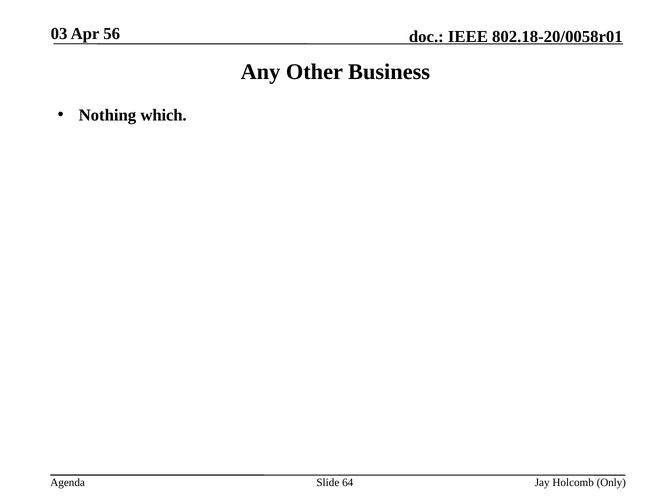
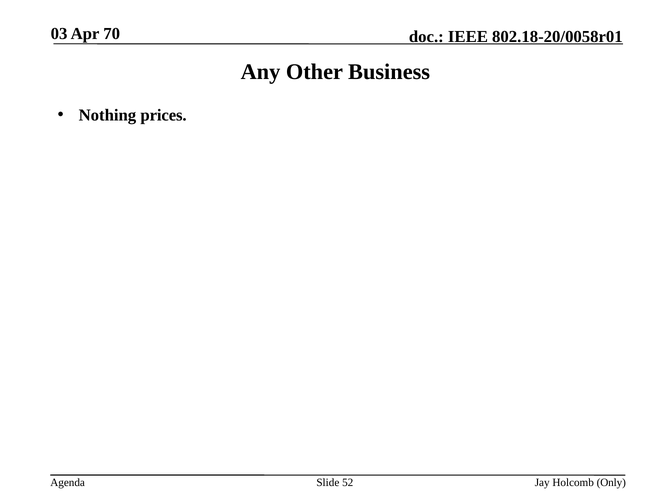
56: 56 -> 70
which: which -> prices
64: 64 -> 52
